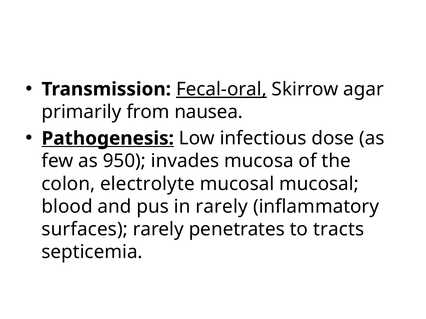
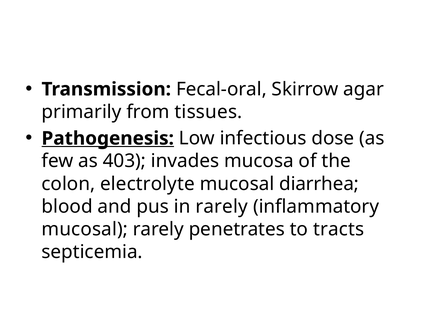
Fecal-oral underline: present -> none
nausea: nausea -> tissues
950: 950 -> 403
mucosal mucosal: mucosal -> diarrhea
surfaces at (85, 230): surfaces -> mucosal
